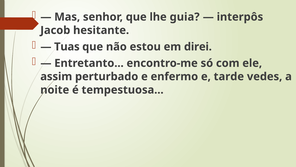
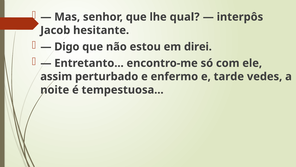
guia: guia -> qual
Tuas: Tuas -> Digo
